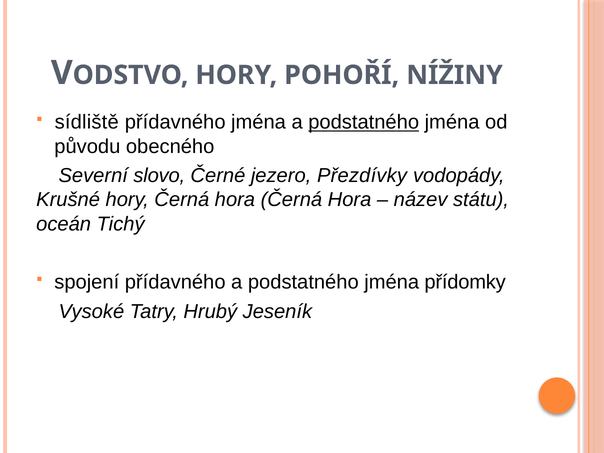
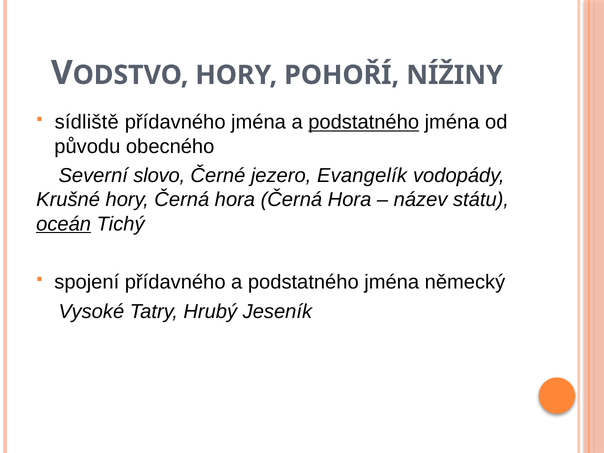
Přezdívky: Přezdívky -> Evangelík
oceán underline: none -> present
přídomky: přídomky -> německý
